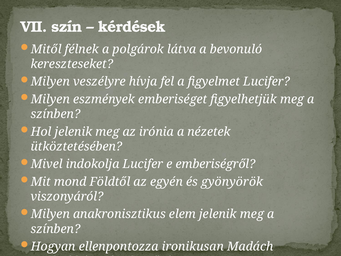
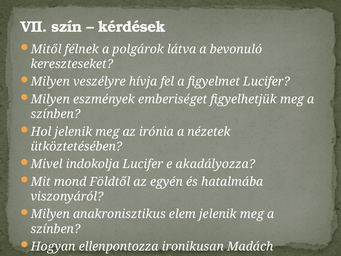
emberiségről: emberiségről -> akadályozza
gyönyörök: gyönyörök -> hatalmába
